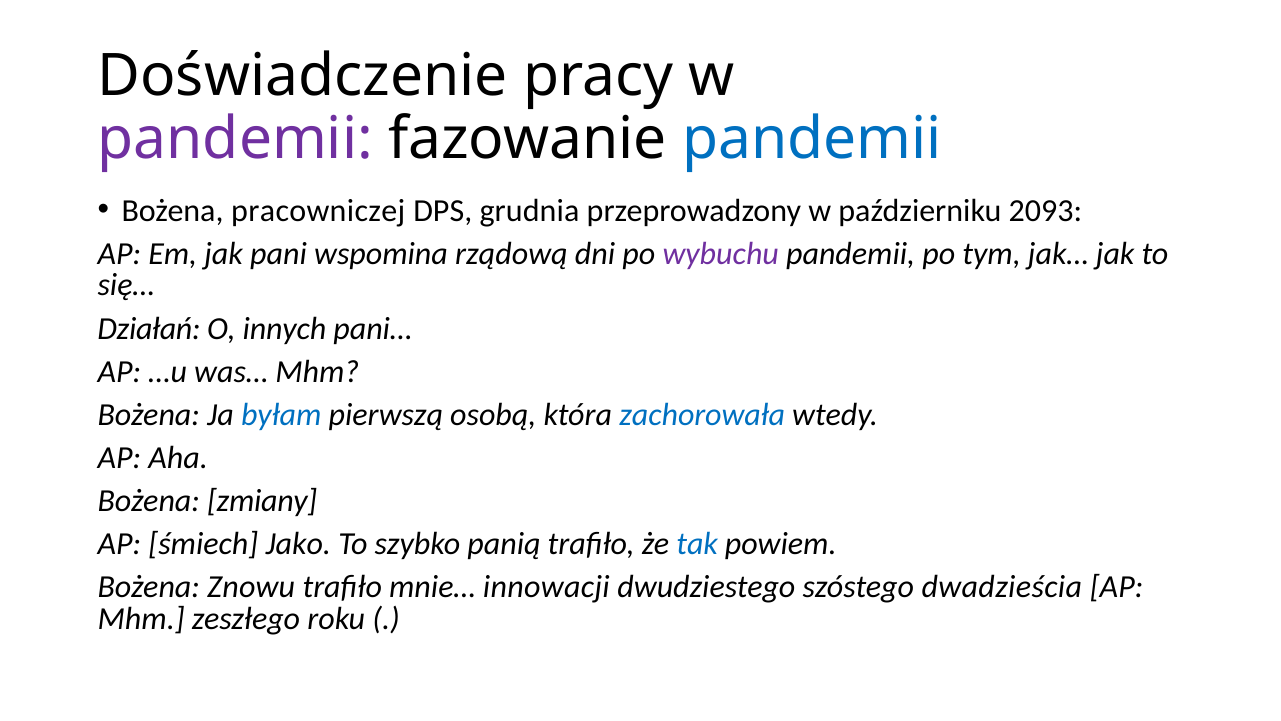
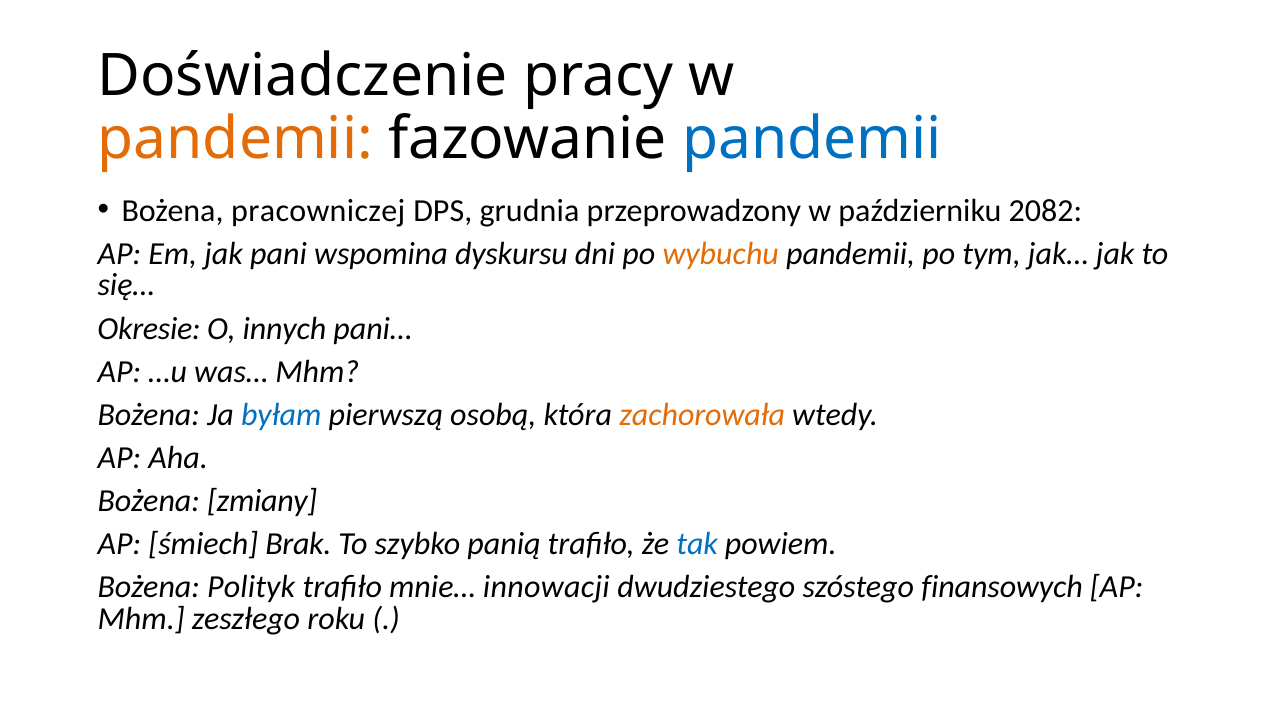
pandemii at (235, 139) colour: purple -> orange
2093: 2093 -> 2082
rządową: rządową -> dyskursu
wybuchu colour: purple -> orange
Działań: Działań -> Okresie
zachorowała colour: blue -> orange
Jako: Jako -> Brak
Znowu: Znowu -> Polityk
dwadzieścia: dwadzieścia -> finansowych
